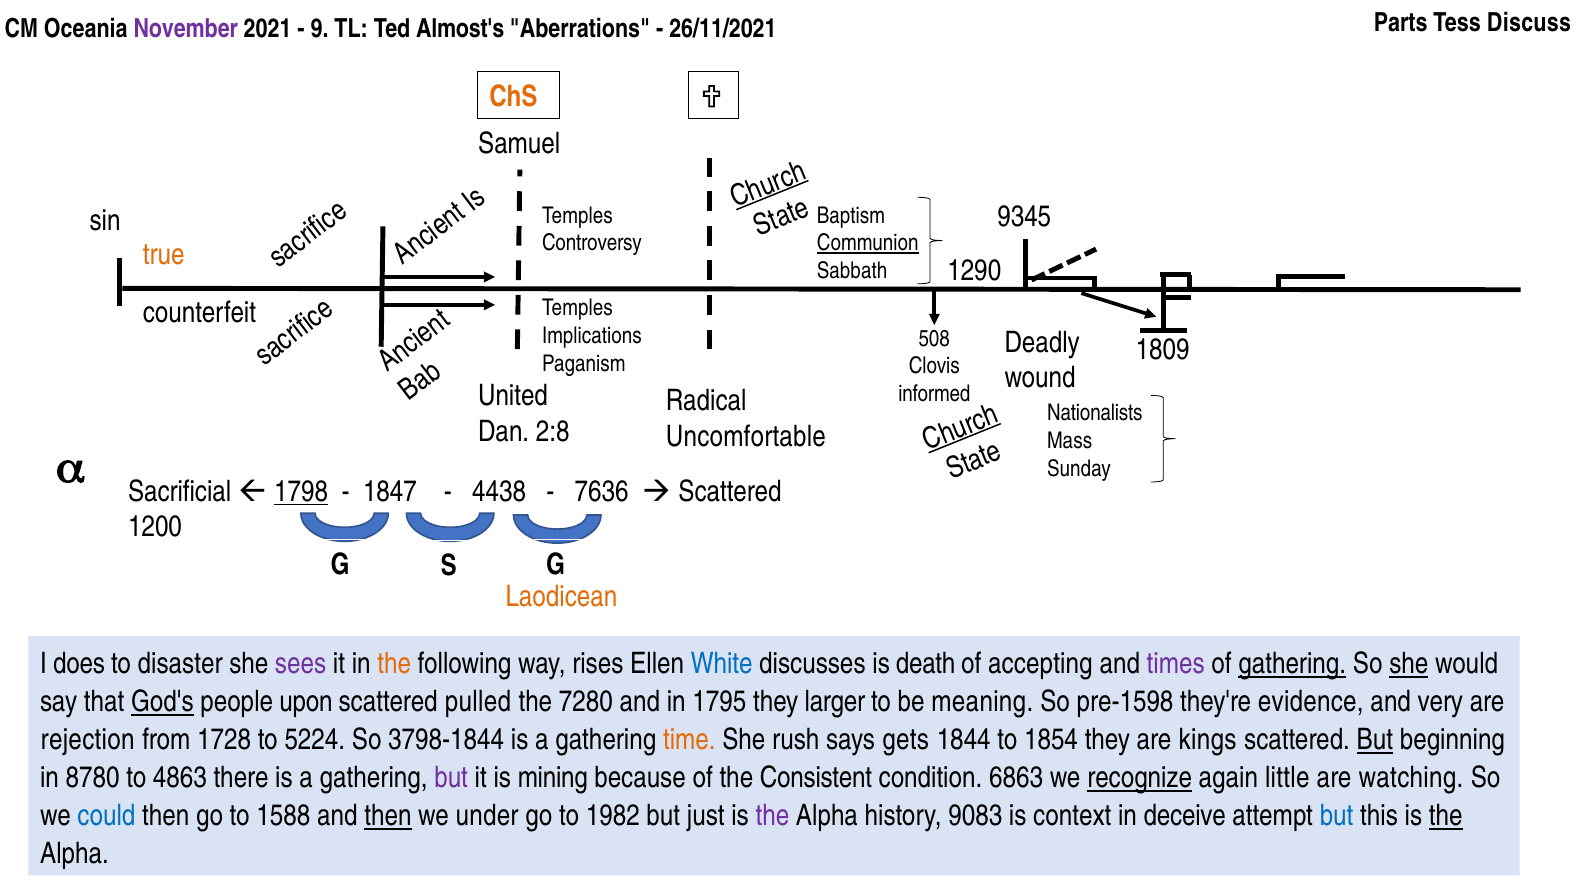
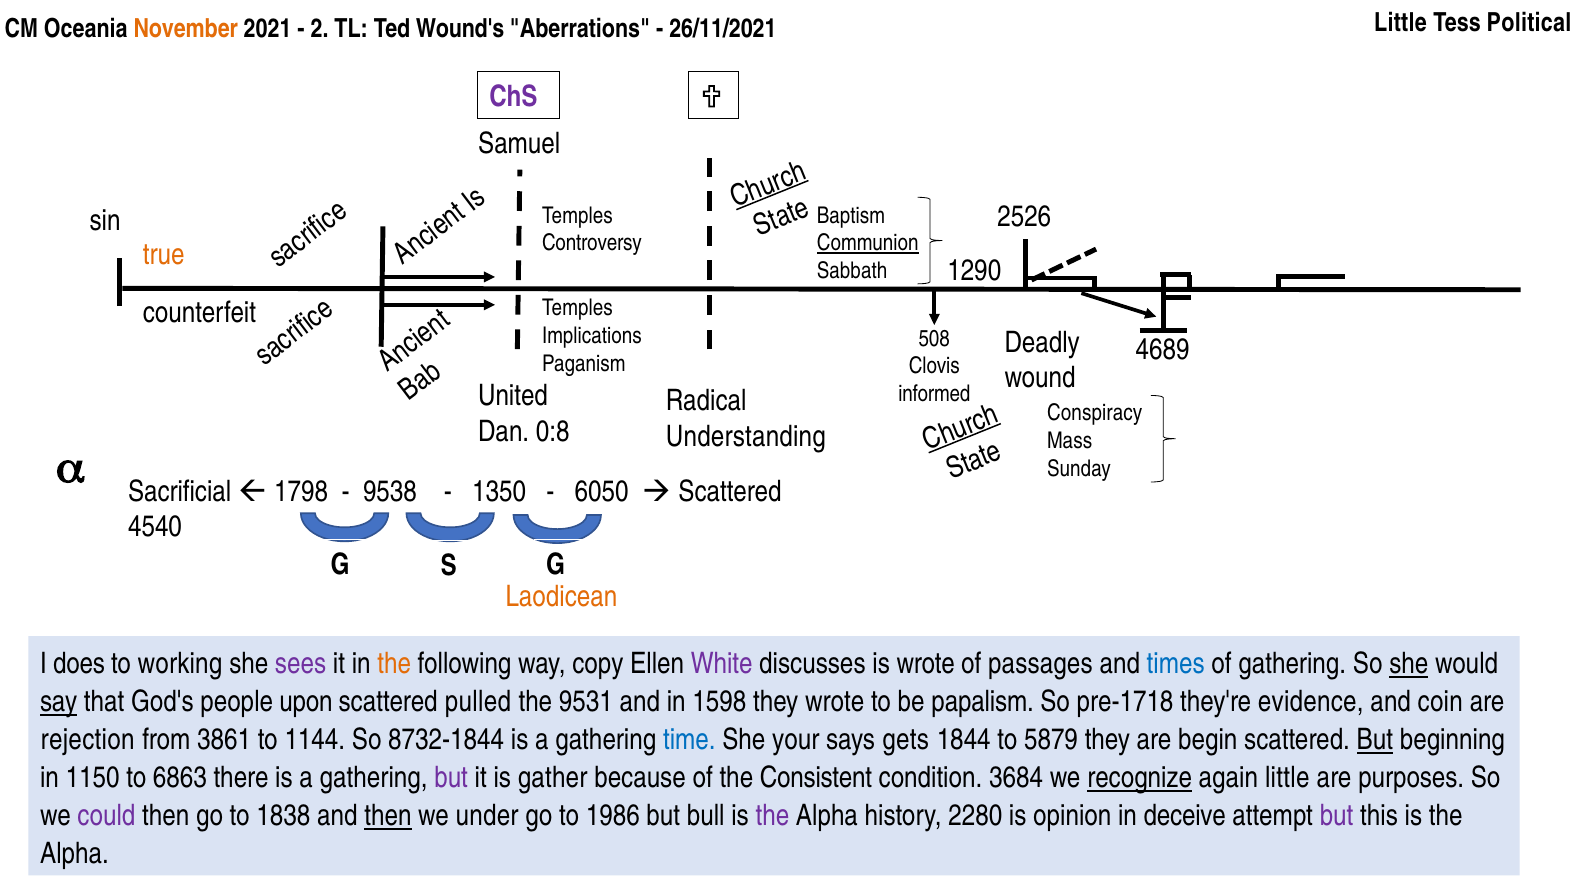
November colour: purple -> orange
9: 9 -> 2
Almost's: Almost's -> Wound's
26/11/2021 Parts: Parts -> Little
Discuss: Discuss -> Political
ChS colour: orange -> purple
9345: 9345 -> 2526
1809: 1809 -> 4689
Nationalists: Nationalists -> Conspiracy
2:8: 2:8 -> 0:8
Uncomfortable: Uncomfortable -> Understanding
1798 underline: present -> none
1847: 1847 -> 9538
4438: 4438 -> 1350
7636: 7636 -> 6050
1200: 1200 -> 4540
disaster: disaster -> working
rises: rises -> copy
White colour: blue -> purple
is death: death -> wrote
accepting: accepting -> passages
times colour: purple -> blue
gathering at (1292, 664) underline: present -> none
say underline: none -> present
God's underline: present -> none
7280: 7280 -> 9531
1795: 1795 -> 1598
they larger: larger -> wrote
meaning: meaning -> papalism
pre-1598: pre-1598 -> pre-1718
very: very -> coin
1728: 1728 -> 3861
5224: 5224 -> 1144
3798-1844: 3798-1844 -> 8732-1844
time colour: orange -> blue
rush: rush -> your
1854: 1854 -> 5879
kings: kings -> begin
8780: 8780 -> 1150
4863: 4863 -> 6863
mining: mining -> gather
6863: 6863 -> 3684
watching: watching -> purposes
could colour: blue -> purple
1588: 1588 -> 1838
1982: 1982 -> 1986
just: just -> bull
9083: 9083 -> 2280
context: context -> opinion
but at (1337, 816) colour: blue -> purple
the at (1446, 816) underline: present -> none
